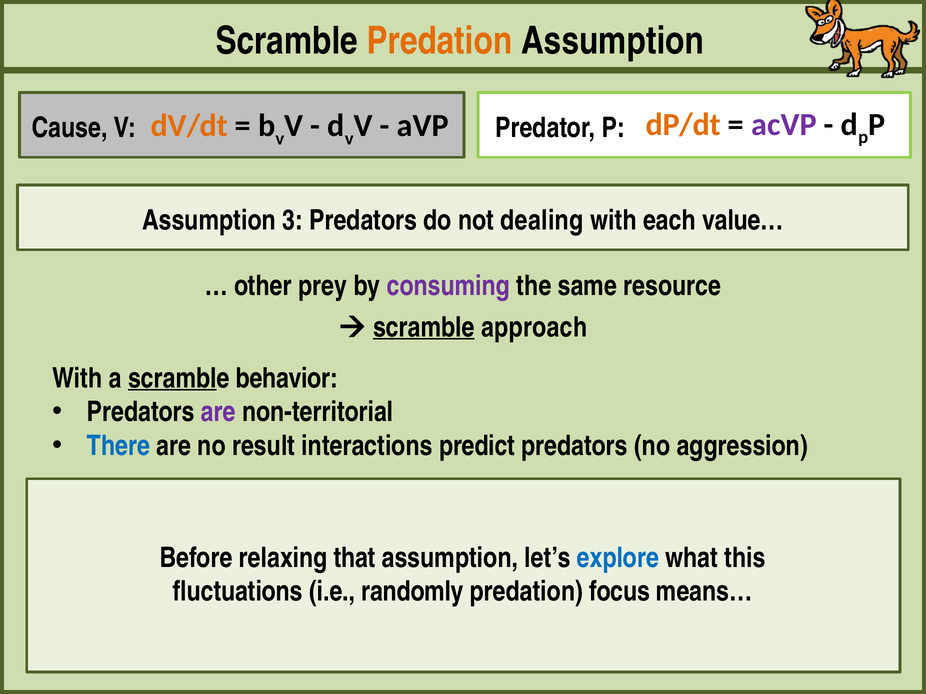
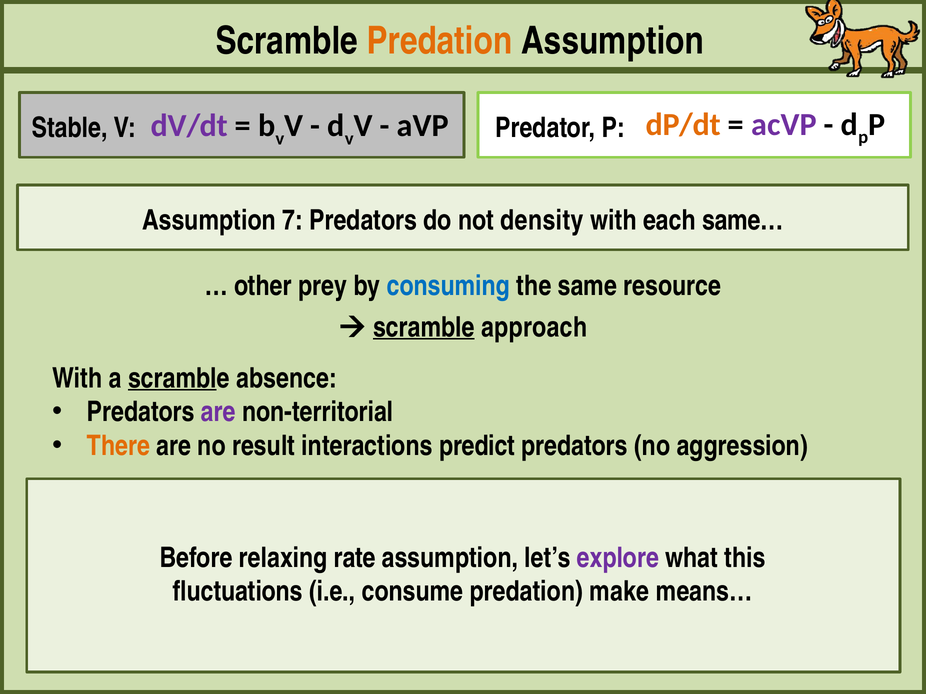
dV/dt colour: orange -> purple
Cause: Cause -> Stable
3: 3 -> 7
dealing: dealing -> density
value…: value… -> same…
consuming colour: purple -> blue
behavior: behavior -> absence
There colour: blue -> orange
that: that -> rate
explore colour: blue -> purple
randomly: randomly -> consume
focus: focus -> make
